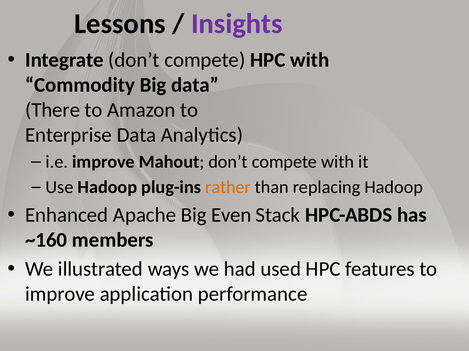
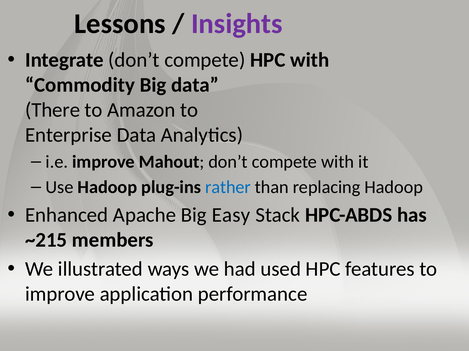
rather colour: orange -> blue
Even: Even -> Easy
~160: ~160 -> ~215
